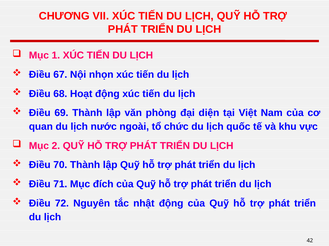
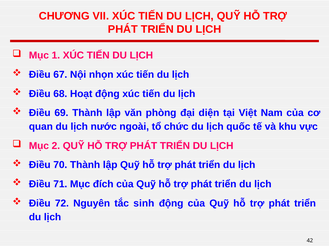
nhật: nhật -> sinh
